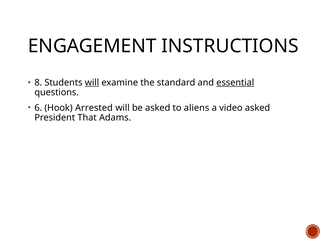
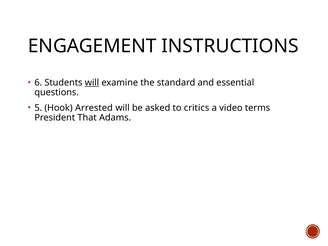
8: 8 -> 6
essential underline: present -> none
6: 6 -> 5
aliens: aliens -> critics
video asked: asked -> terms
